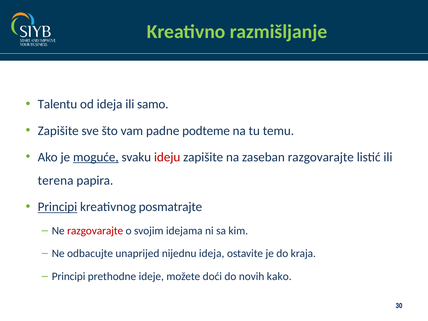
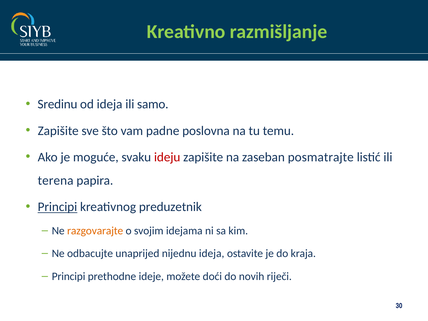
Talentu: Talentu -> Sredinu
podteme: podteme -> poslovna
moguće underline: present -> none
zaseban razgovarajte: razgovarajte -> posmatrajte
posmatrajte: posmatrajte -> preduzetnik
razgovarajte at (95, 231) colour: red -> orange
kako: kako -> riječi
